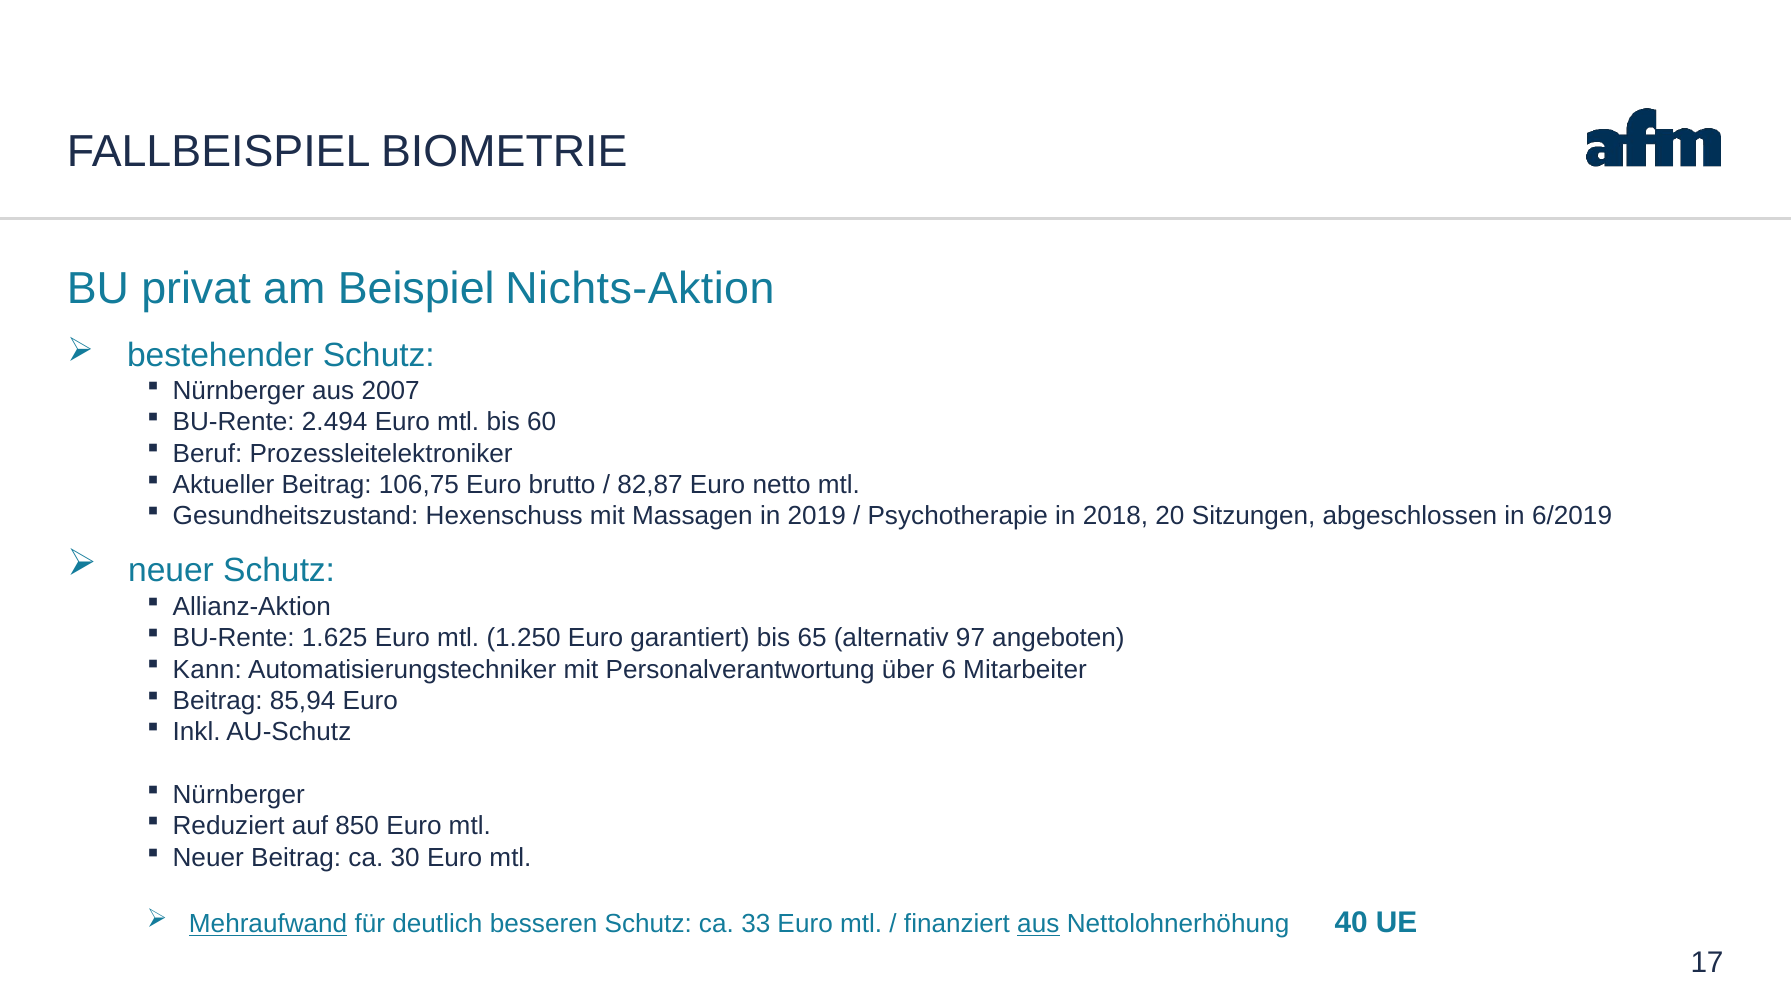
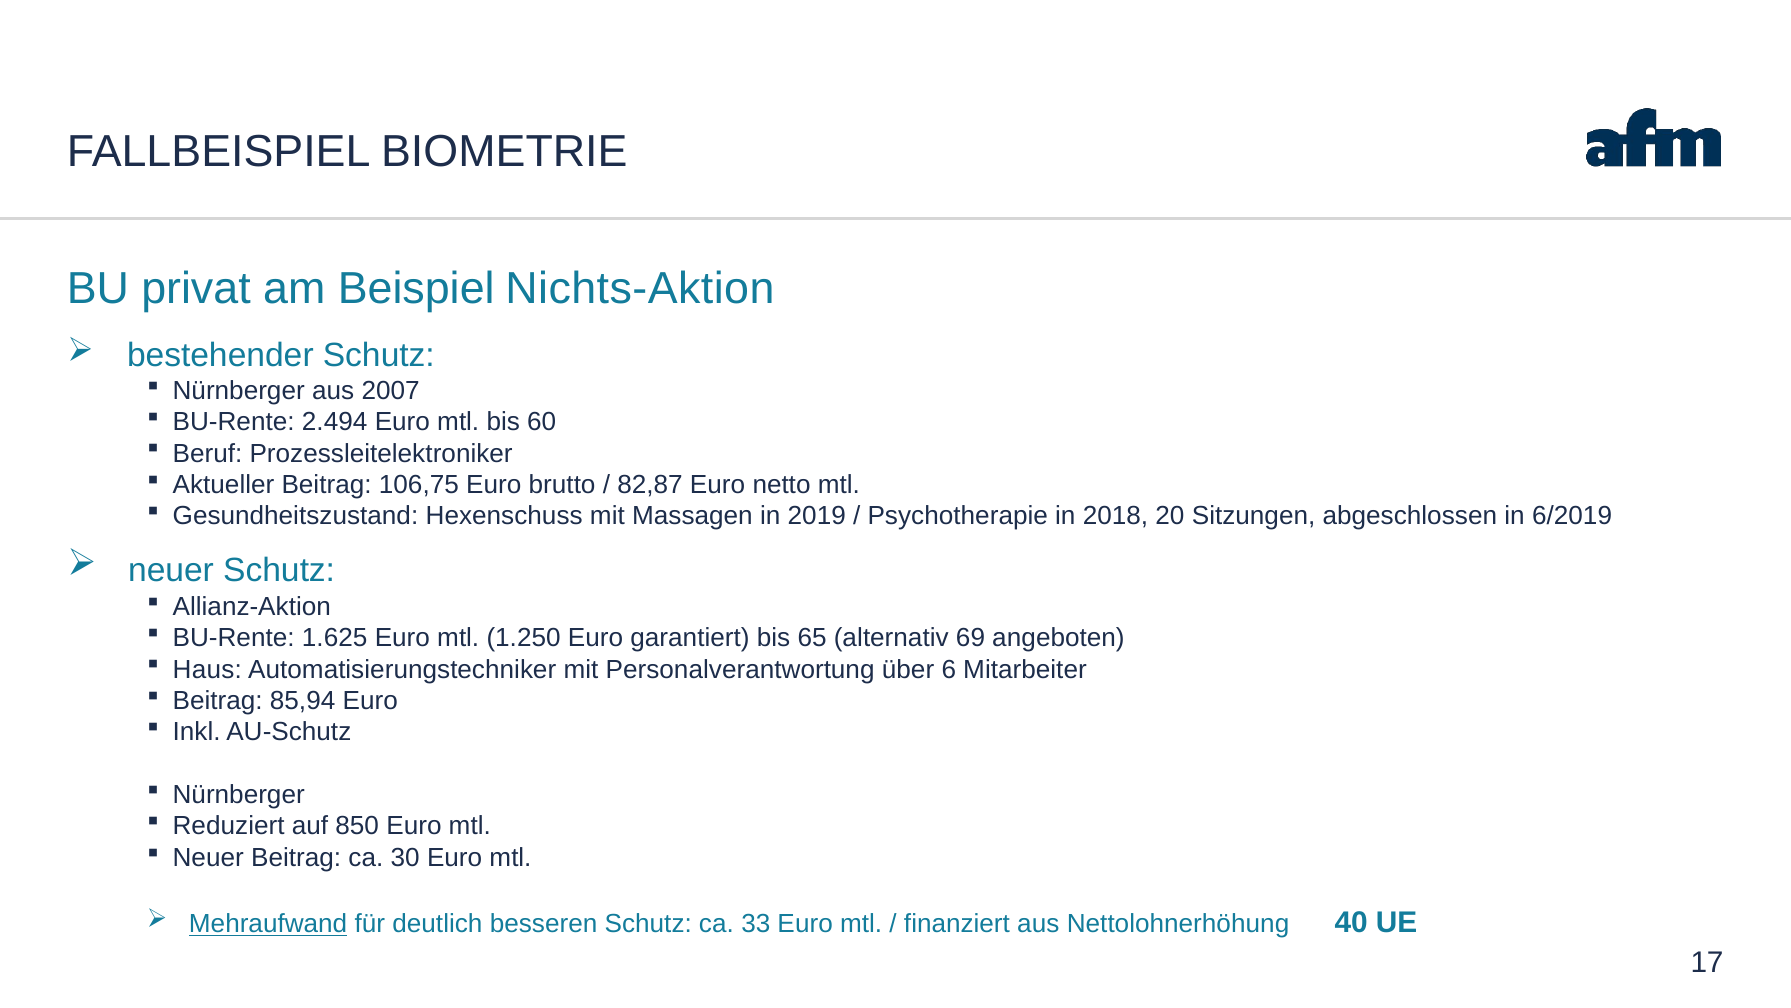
97: 97 -> 69
Kann: Kann -> Haus
aus at (1038, 924) underline: present -> none
